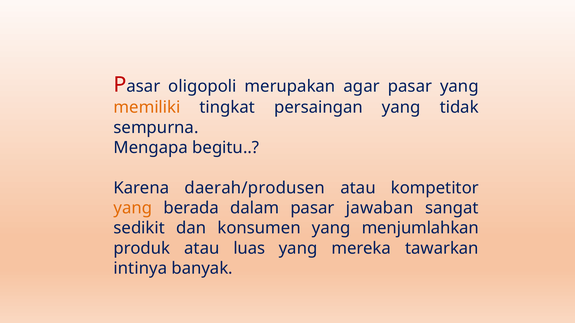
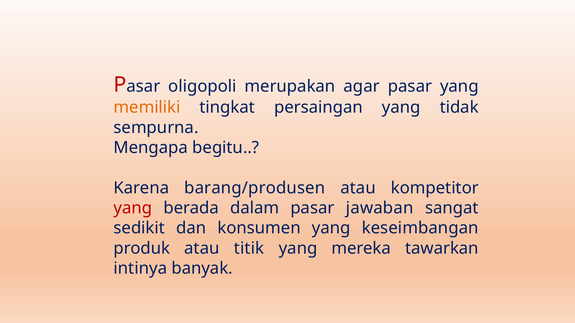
daerah/produsen: daerah/produsen -> barang/produsen
yang at (133, 208) colour: orange -> red
menjumlahkan: menjumlahkan -> keseimbangan
luas: luas -> titik
